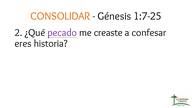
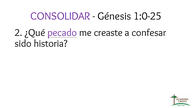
CONSOLIDAR colour: orange -> purple
1:7-25: 1:7-25 -> 1:0-25
eres: eres -> sido
